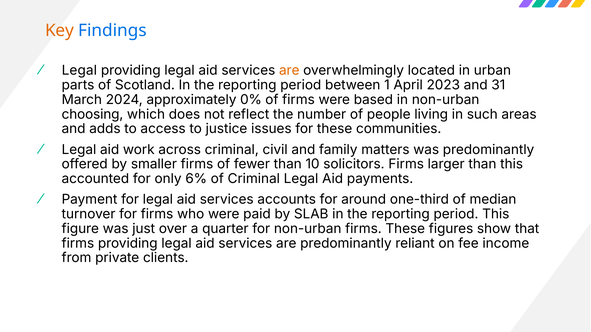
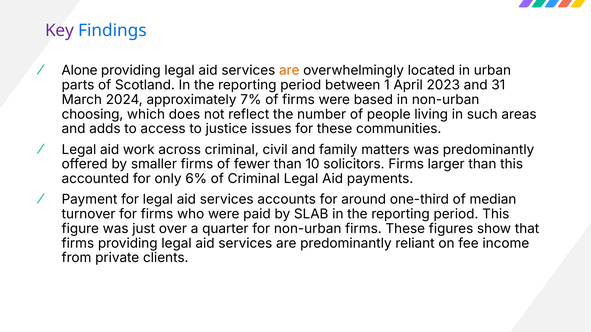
Key colour: orange -> purple
Legal at (79, 71): Legal -> Alone
0%: 0% -> 7%
